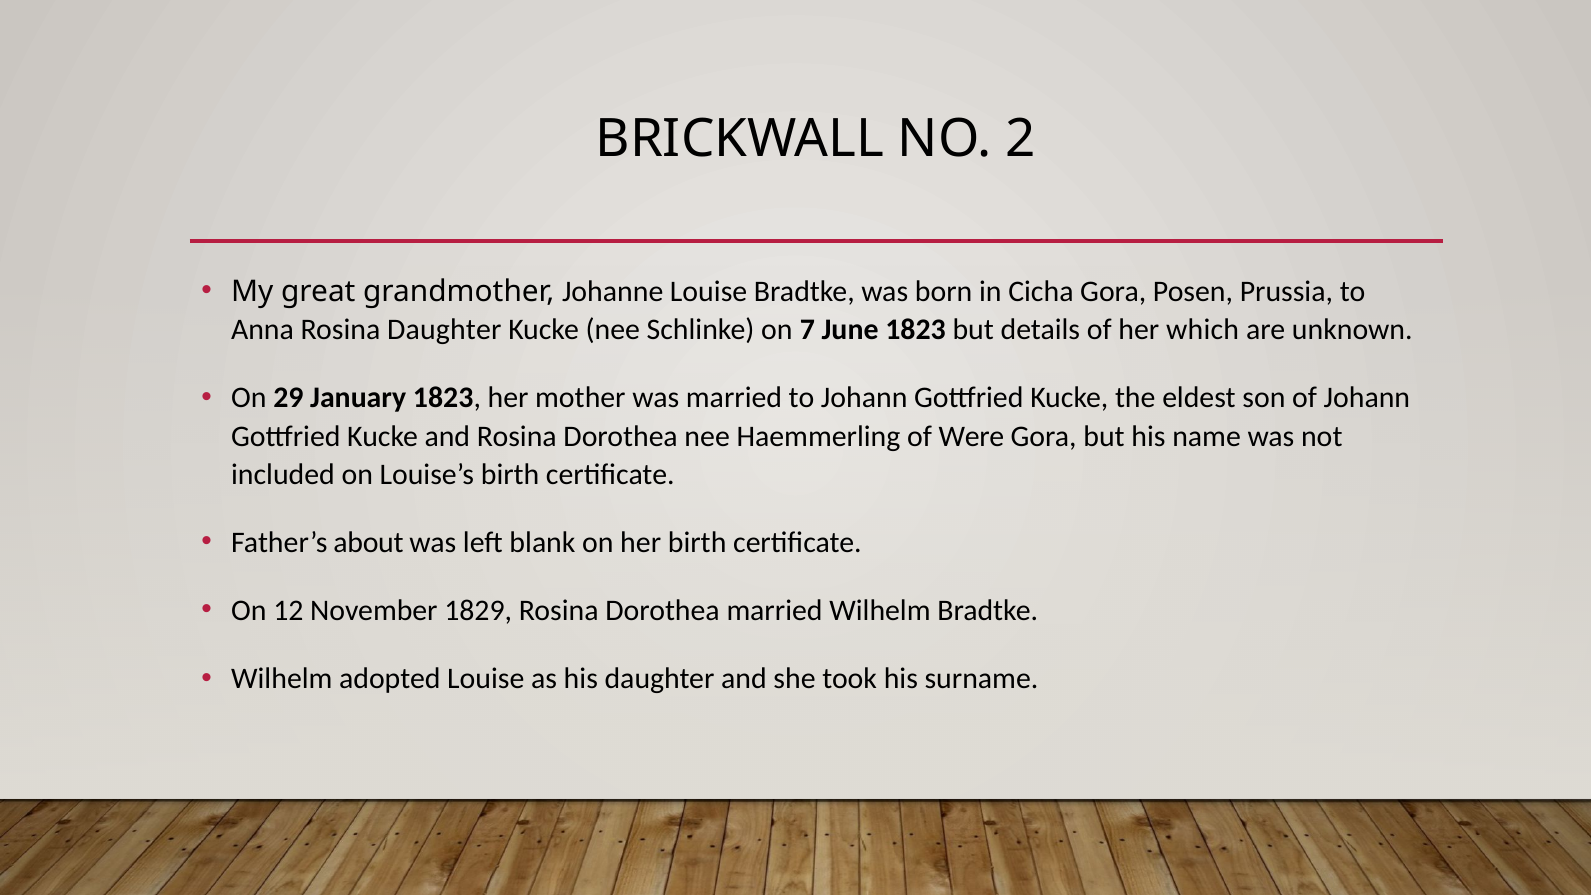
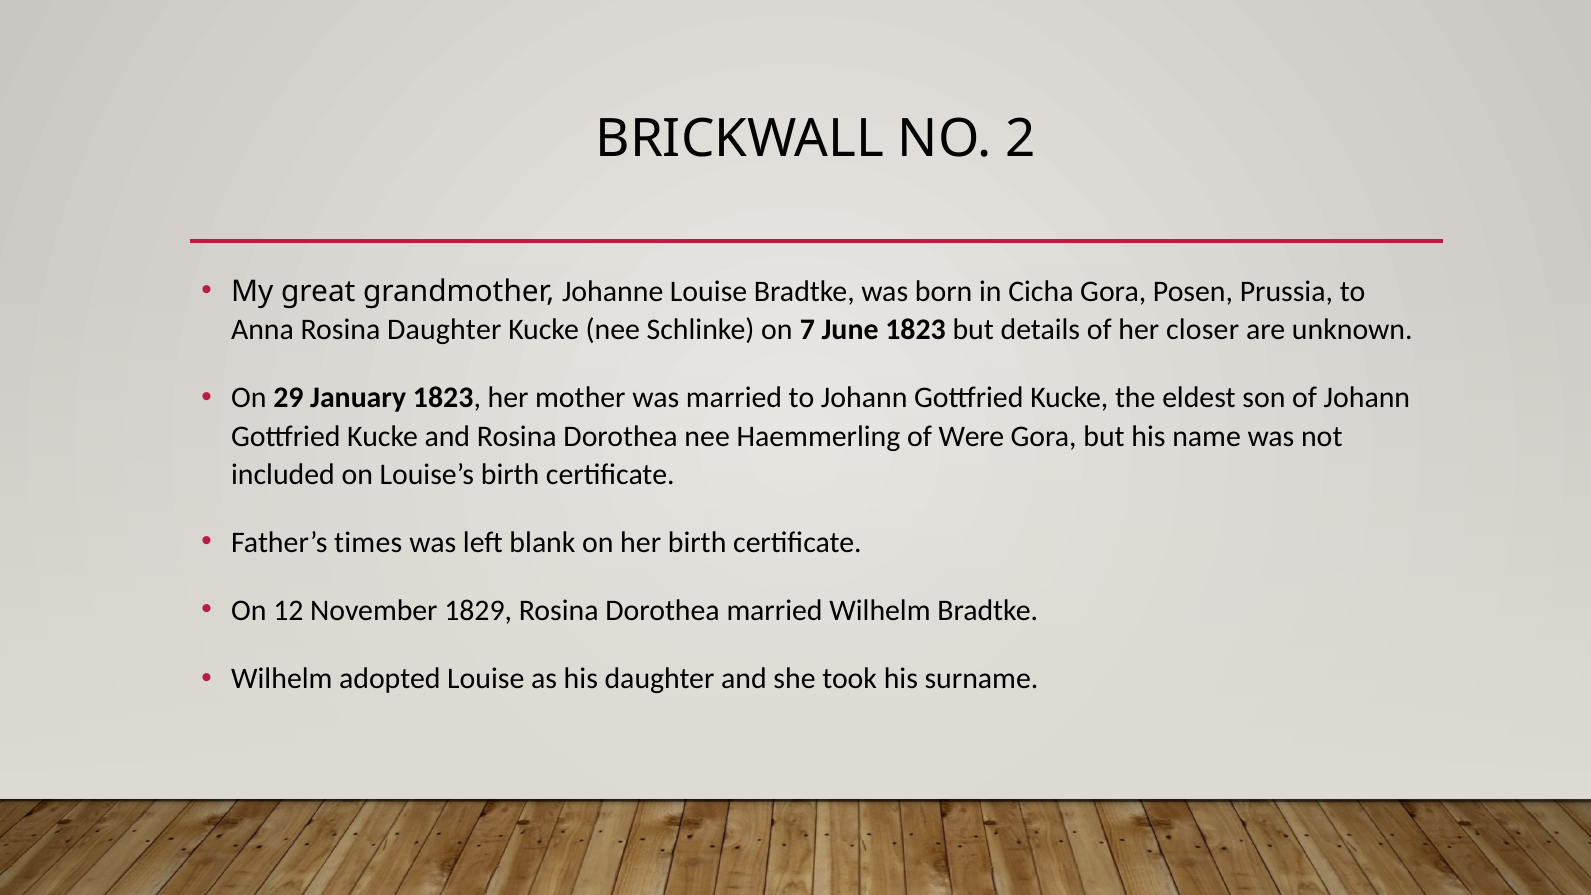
which: which -> closer
about: about -> times
